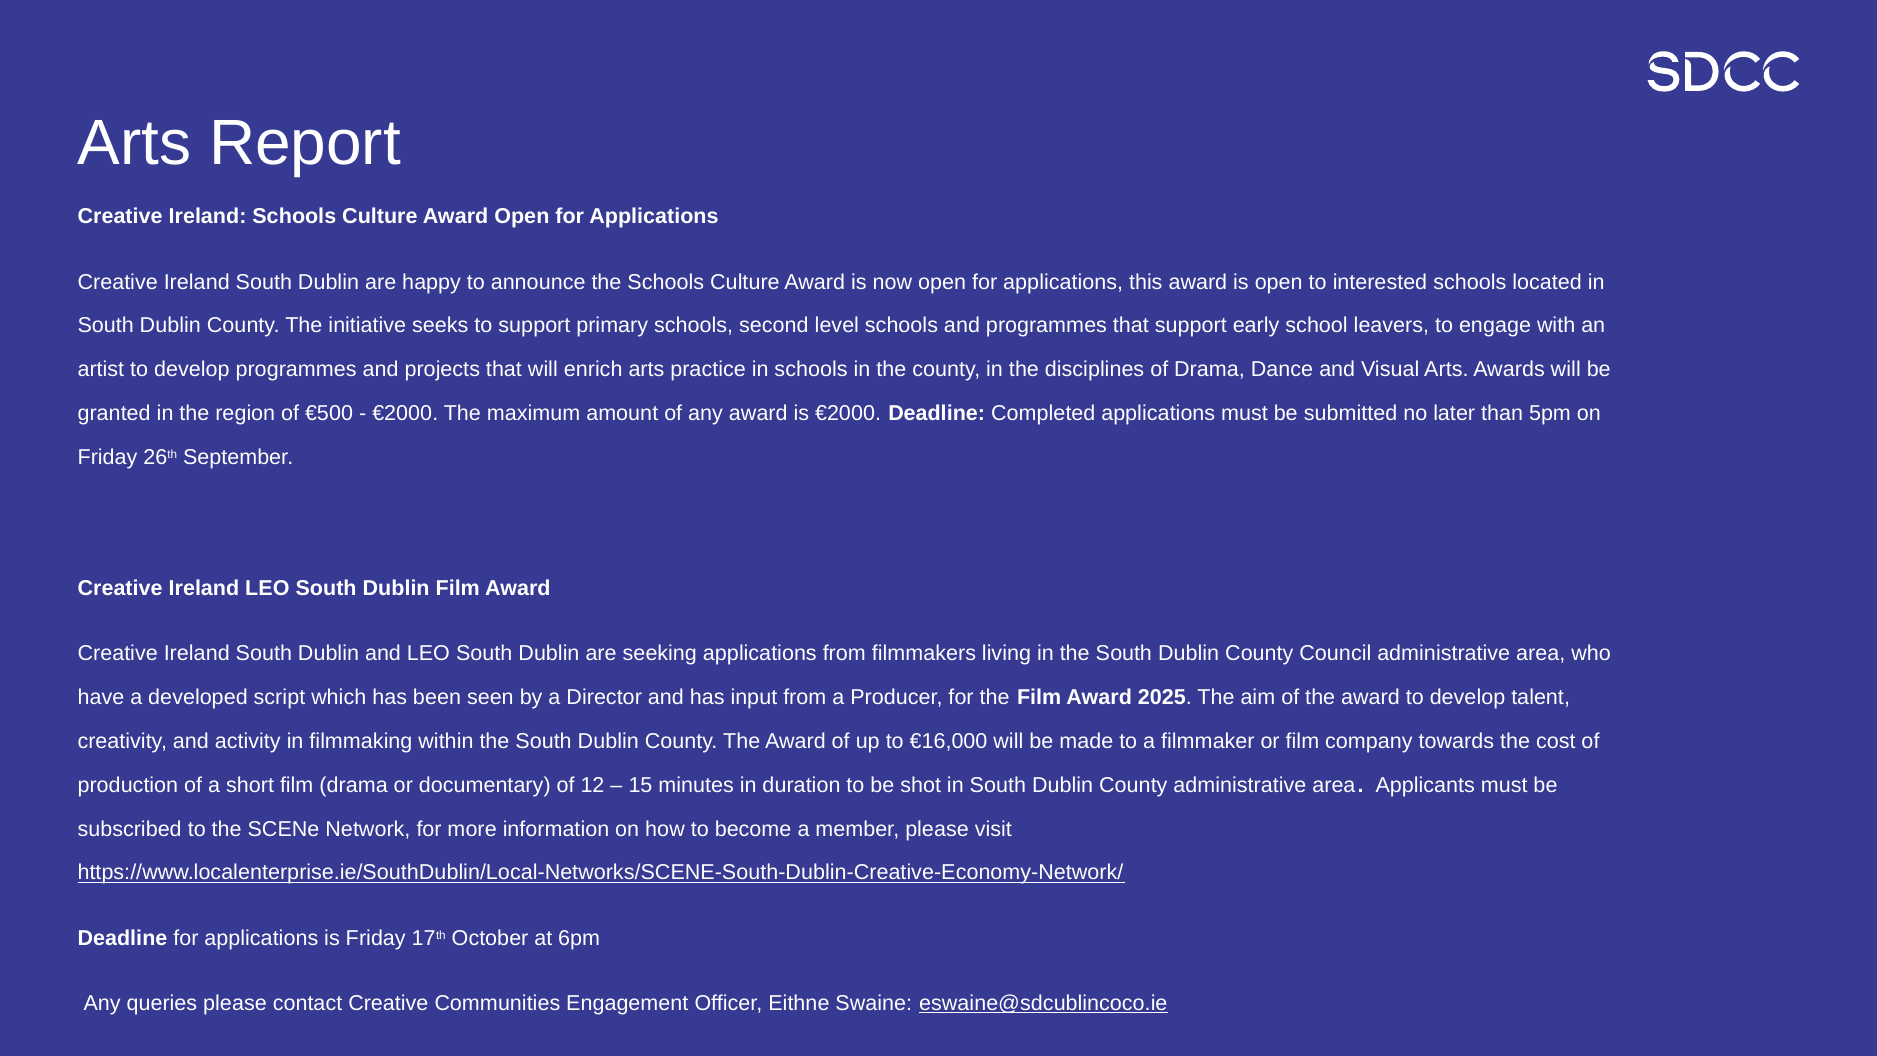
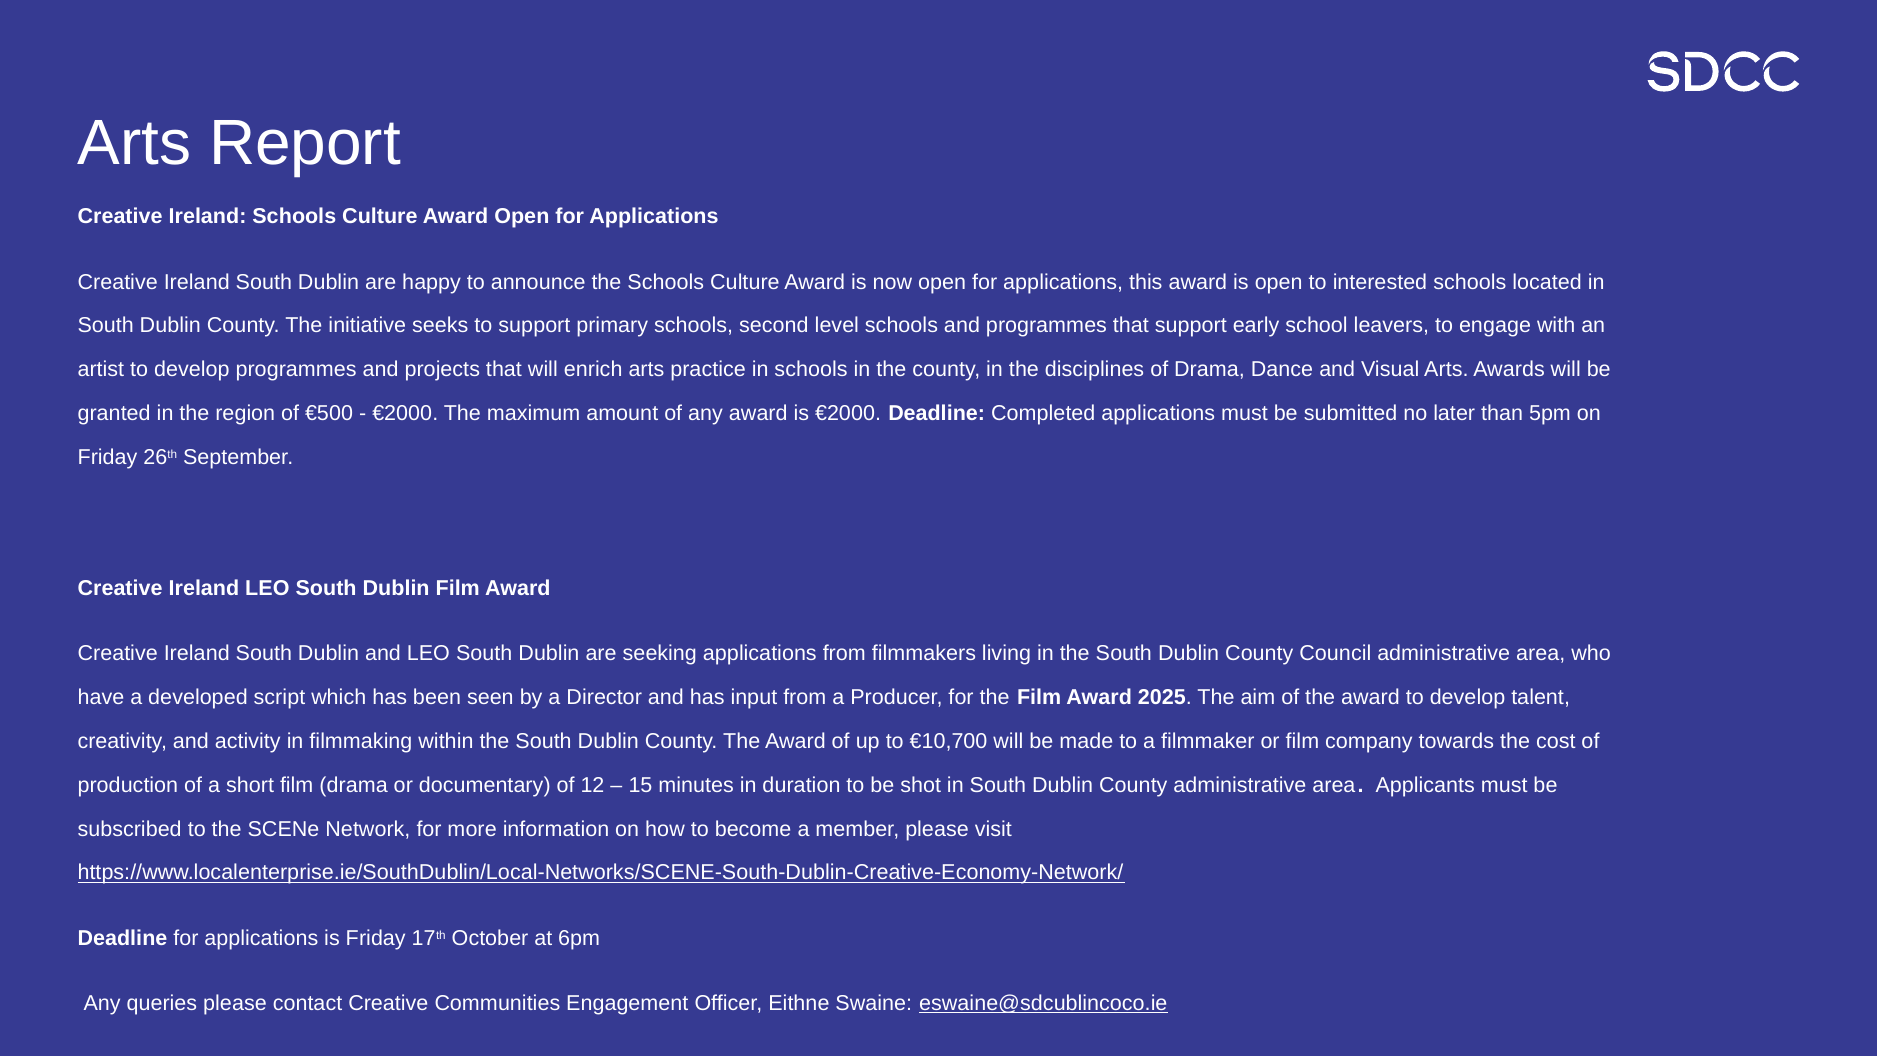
€16,000: €16,000 -> €10,700
